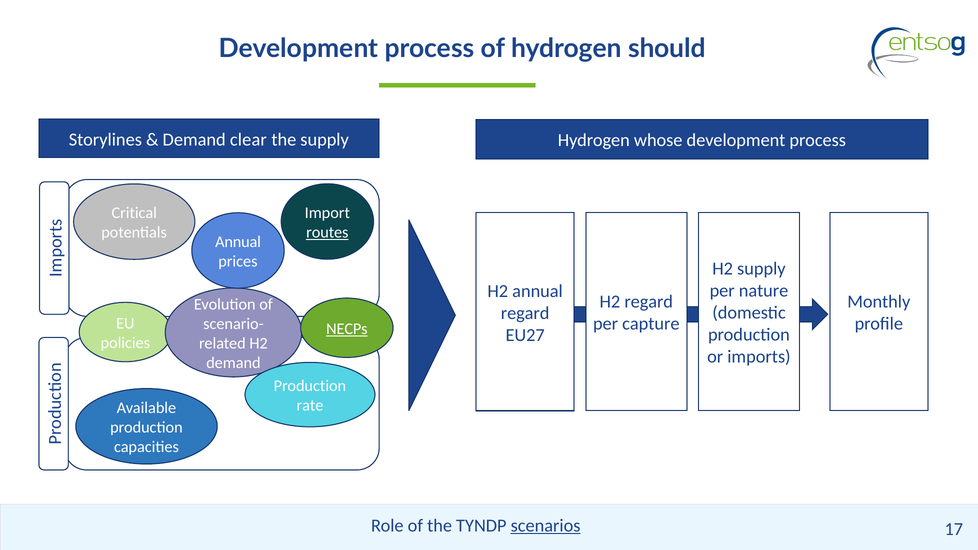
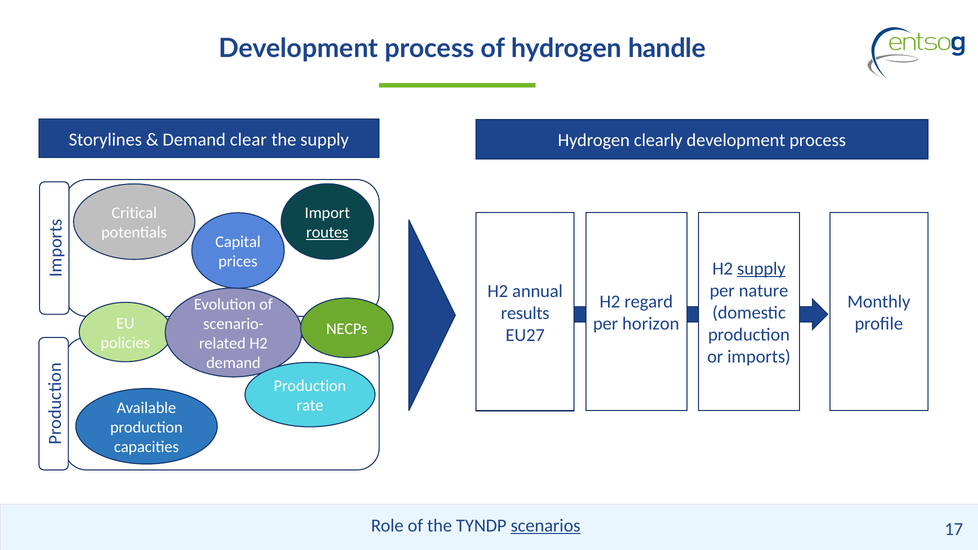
should: should -> handle
whose: whose -> clearly
Annual at (238, 242): Annual -> Capital
supply at (761, 269) underline: none -> present
regard at (525, 313): regard -> results
capture: capture -> horizon
NECPs underline: present -> none
